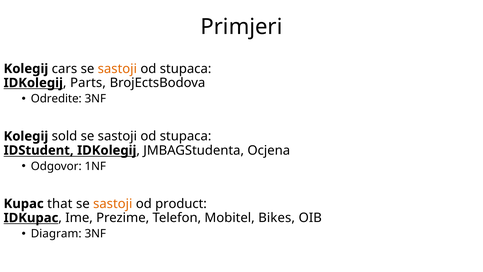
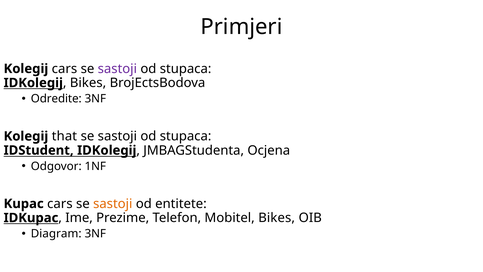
sastoji at (117, 69) colour: orange -> purple
Parts at (88, 83): Parts -> Bikes
sold: sold -> that
Kupac that: that -> cars
product: product -> entitete
